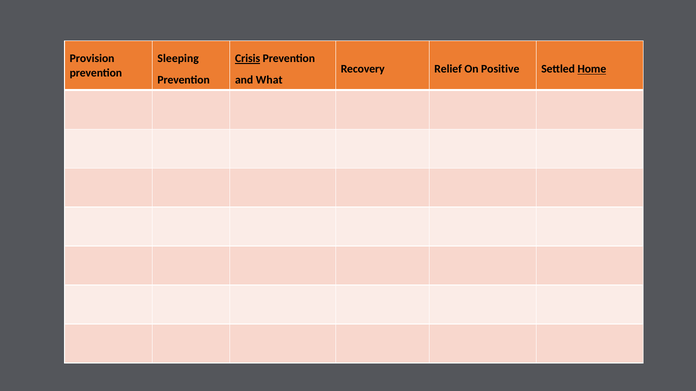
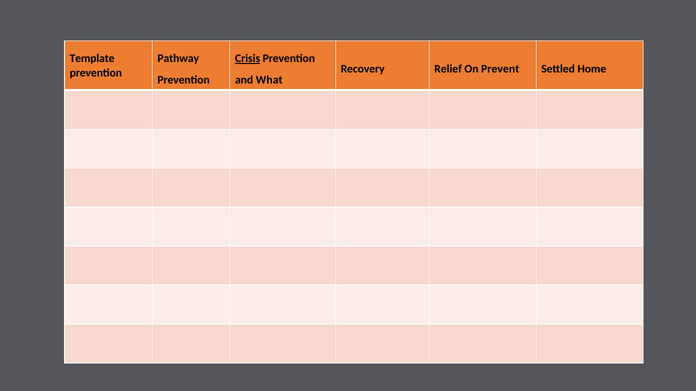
Provision: Provision -> Template
Sleeping: Sleeping -> Pathway
Positive: Positive -> Prevent
Home underline: present -> none
